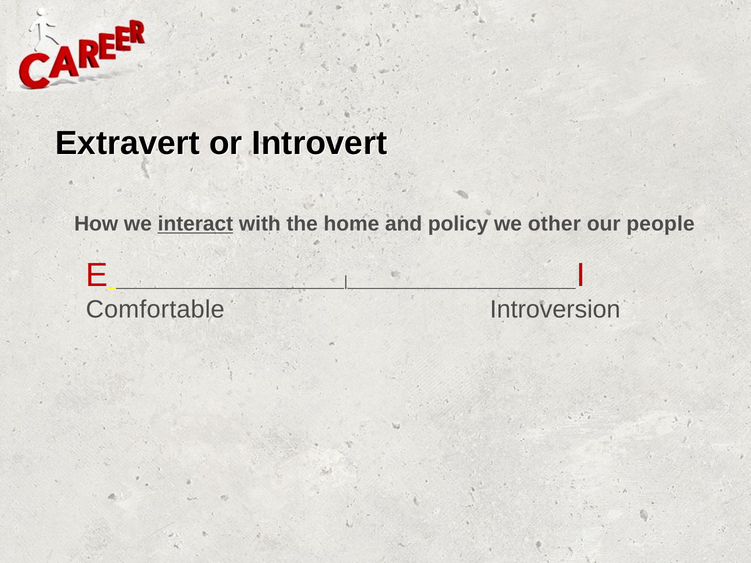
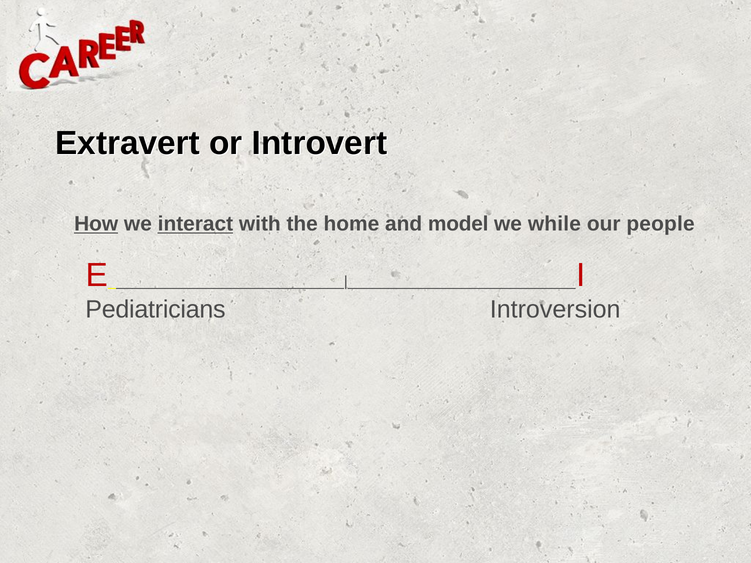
How underline: none -> present
policy: policy -> model
other: other -> while
Comfortable: Comfortable -> Pediatricians
